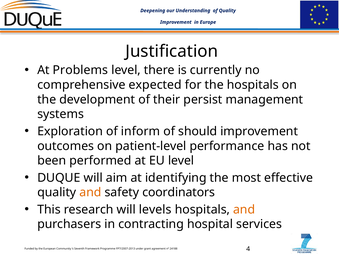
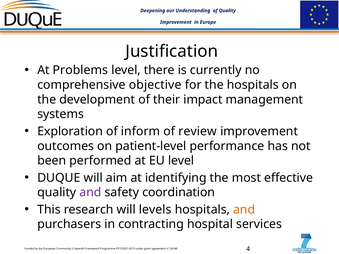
expected: expected -> objective
persist: persist -> impact
should: should -> review
and at (90, 193) colour: orange -> purple
coordinators: coordinators -> coordination
